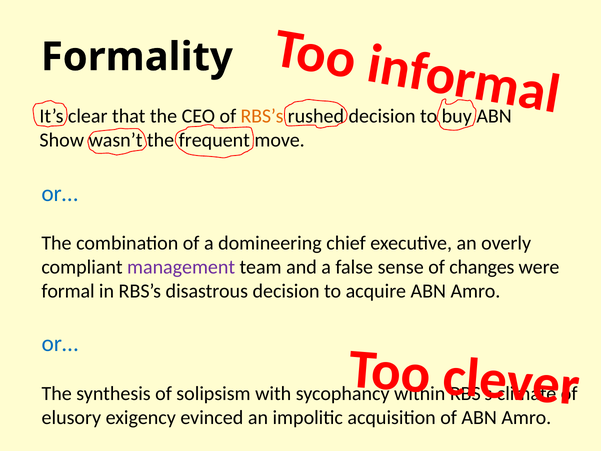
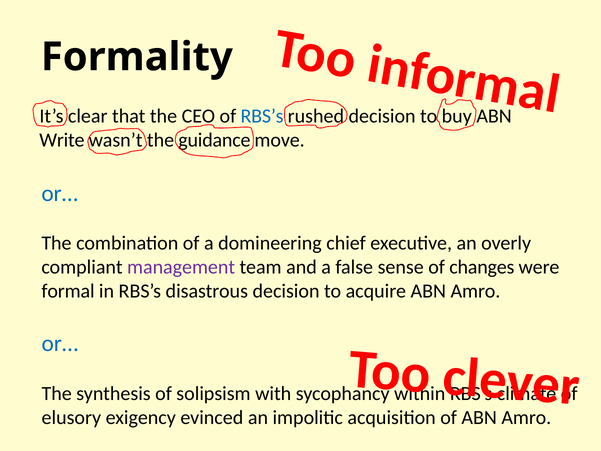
RBS’s at (262, 116) colour: orange -> blue
Show: Show -> Write
frequent: frequent -> guidance
